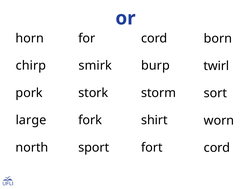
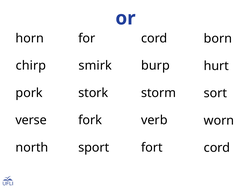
twirl: twirl -> hurt
large: large -> verse
shirt: shirt -> verb
